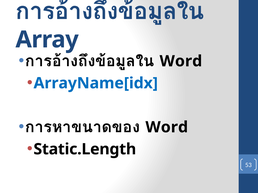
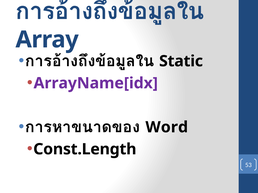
Word at (181, 61): Word -> Static
ArrayName[idx colour: blue -> purple
Static.Length: Static.Length -> Const.Length
